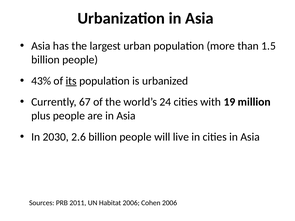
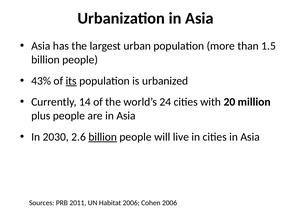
67: 67 -> 14
19: 19 -> 20
billion at (103, 137) underline: none -> present
